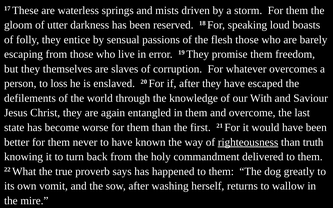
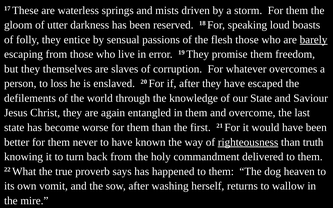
barely underline: none -> present
our With: With -> State
greatly: greatly -> heaven
